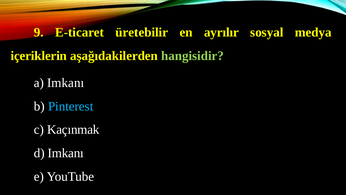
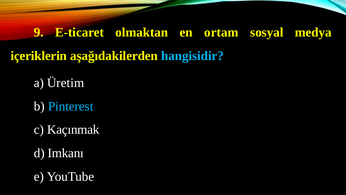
üretebilir: üretebilir -> olmaktan
ayrılır: ayrılır -> ortam
hangisidir colour: light green -> light blue
a Imkanı: Imkanı -> Üretim
